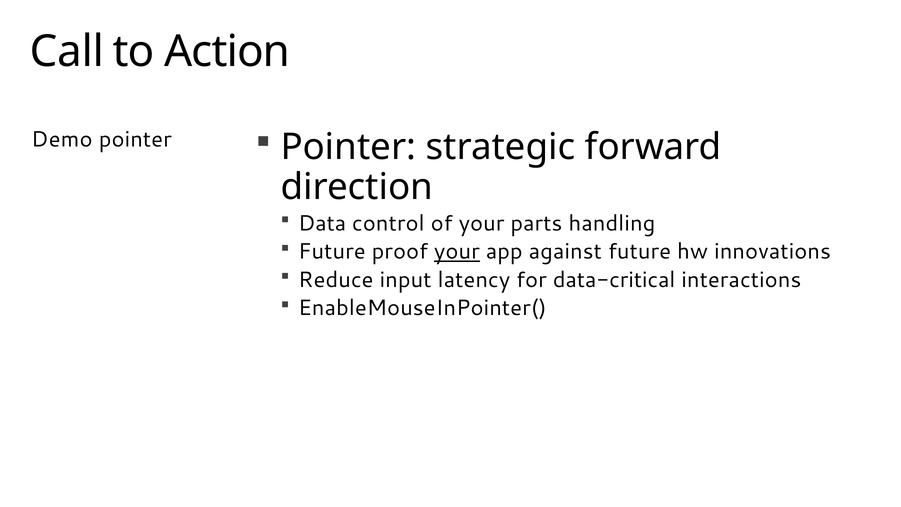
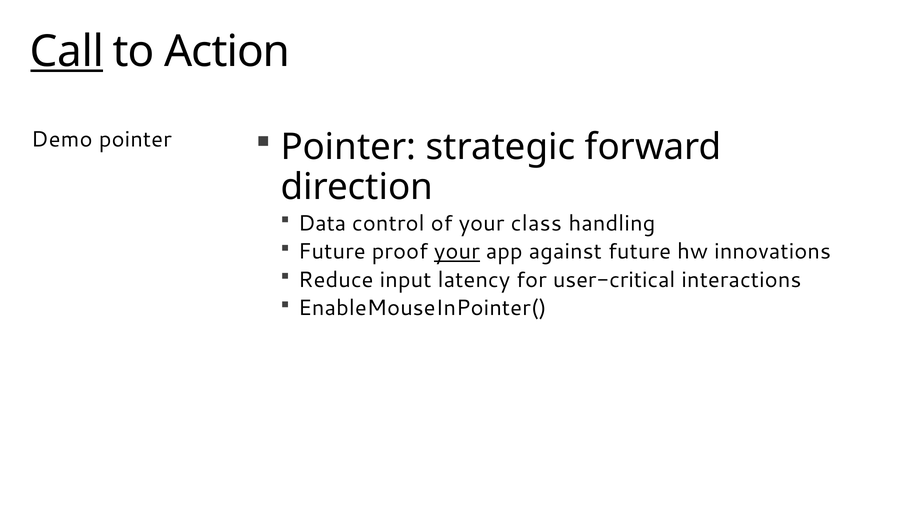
Call underline: none -> present
parts: parts -> class
data-critical: data-critical -> user-critical
